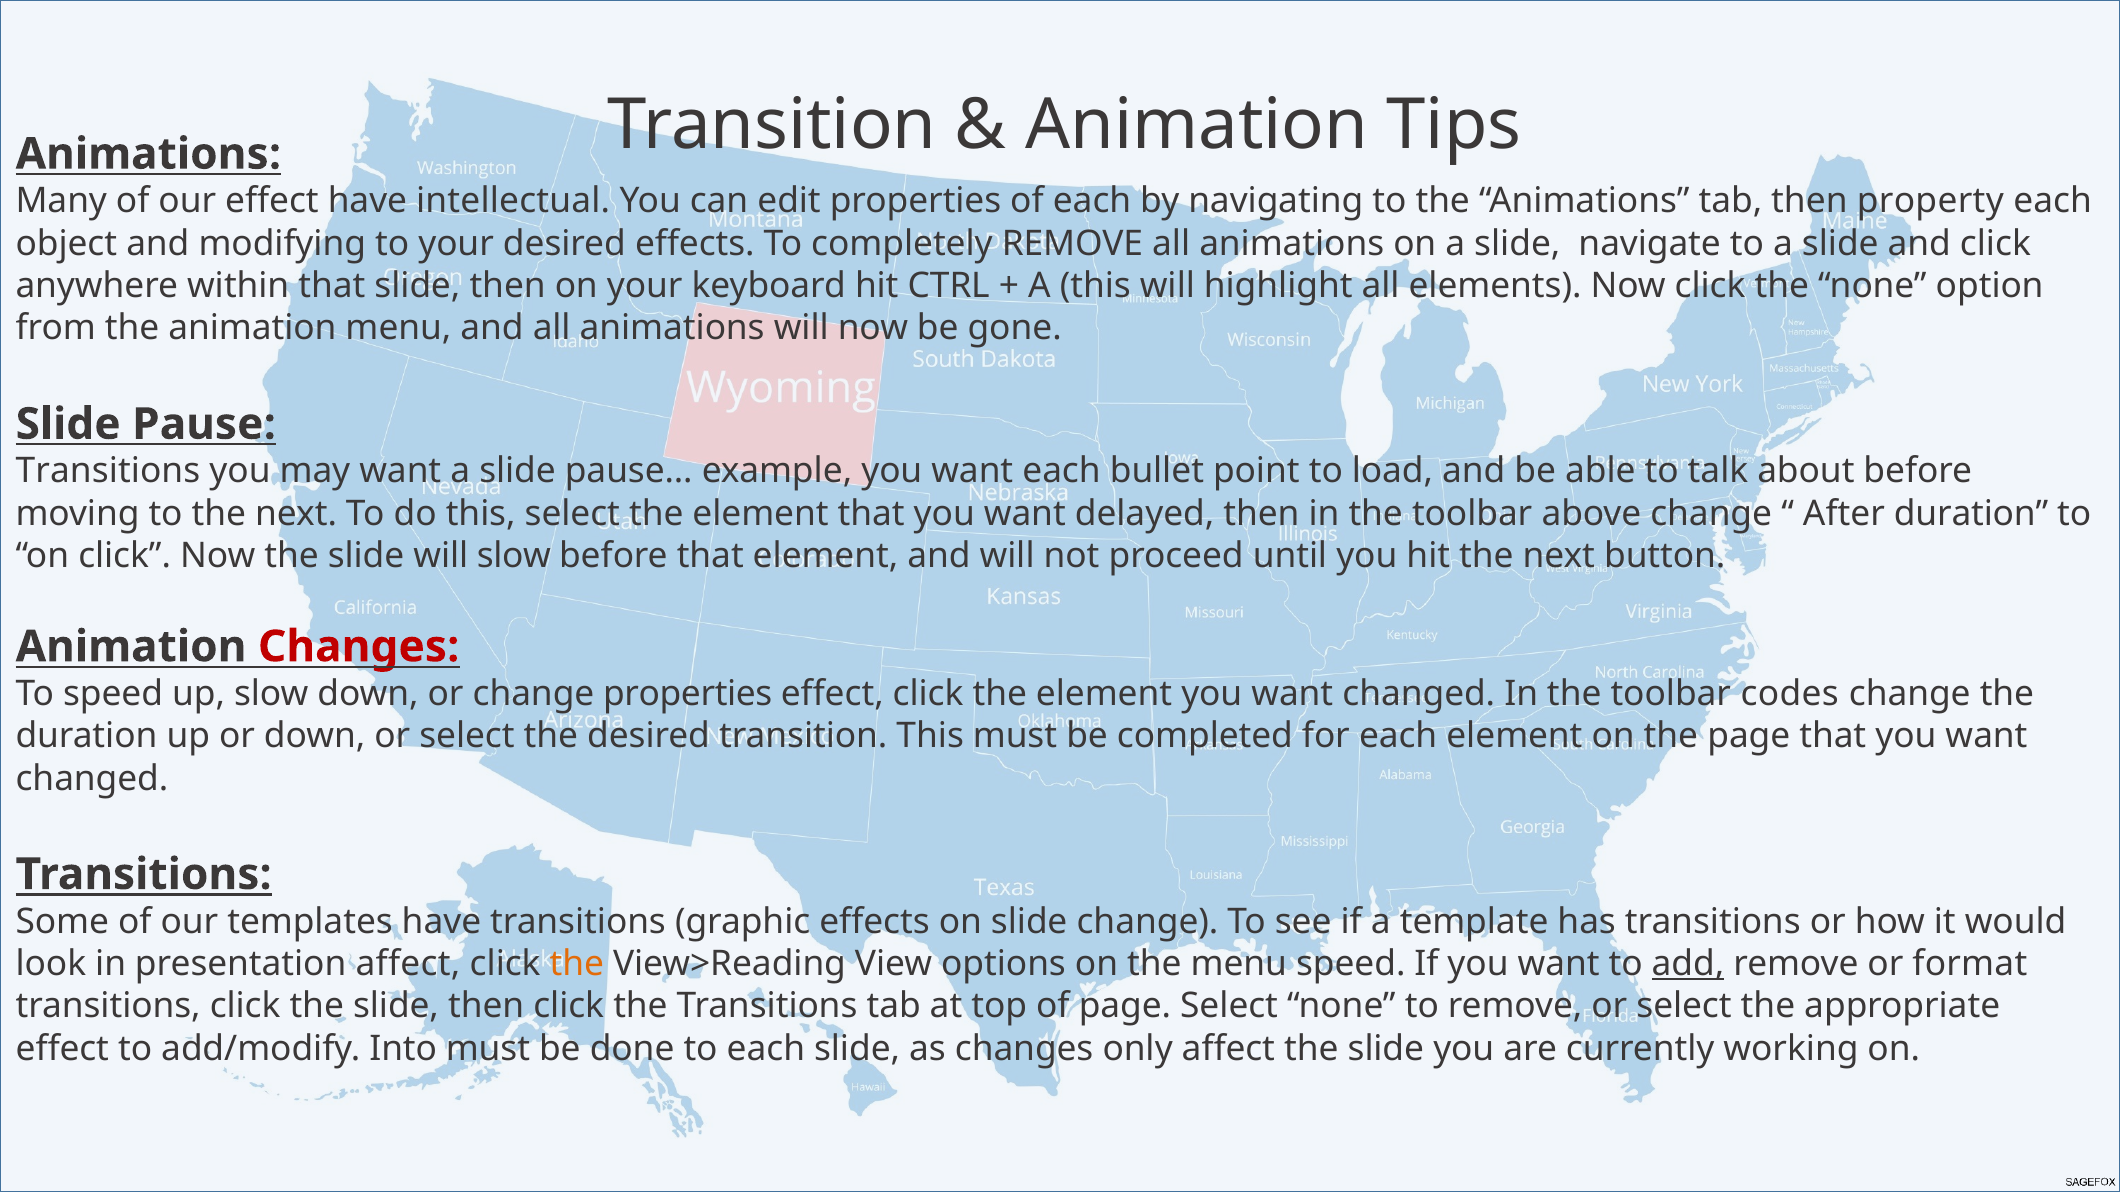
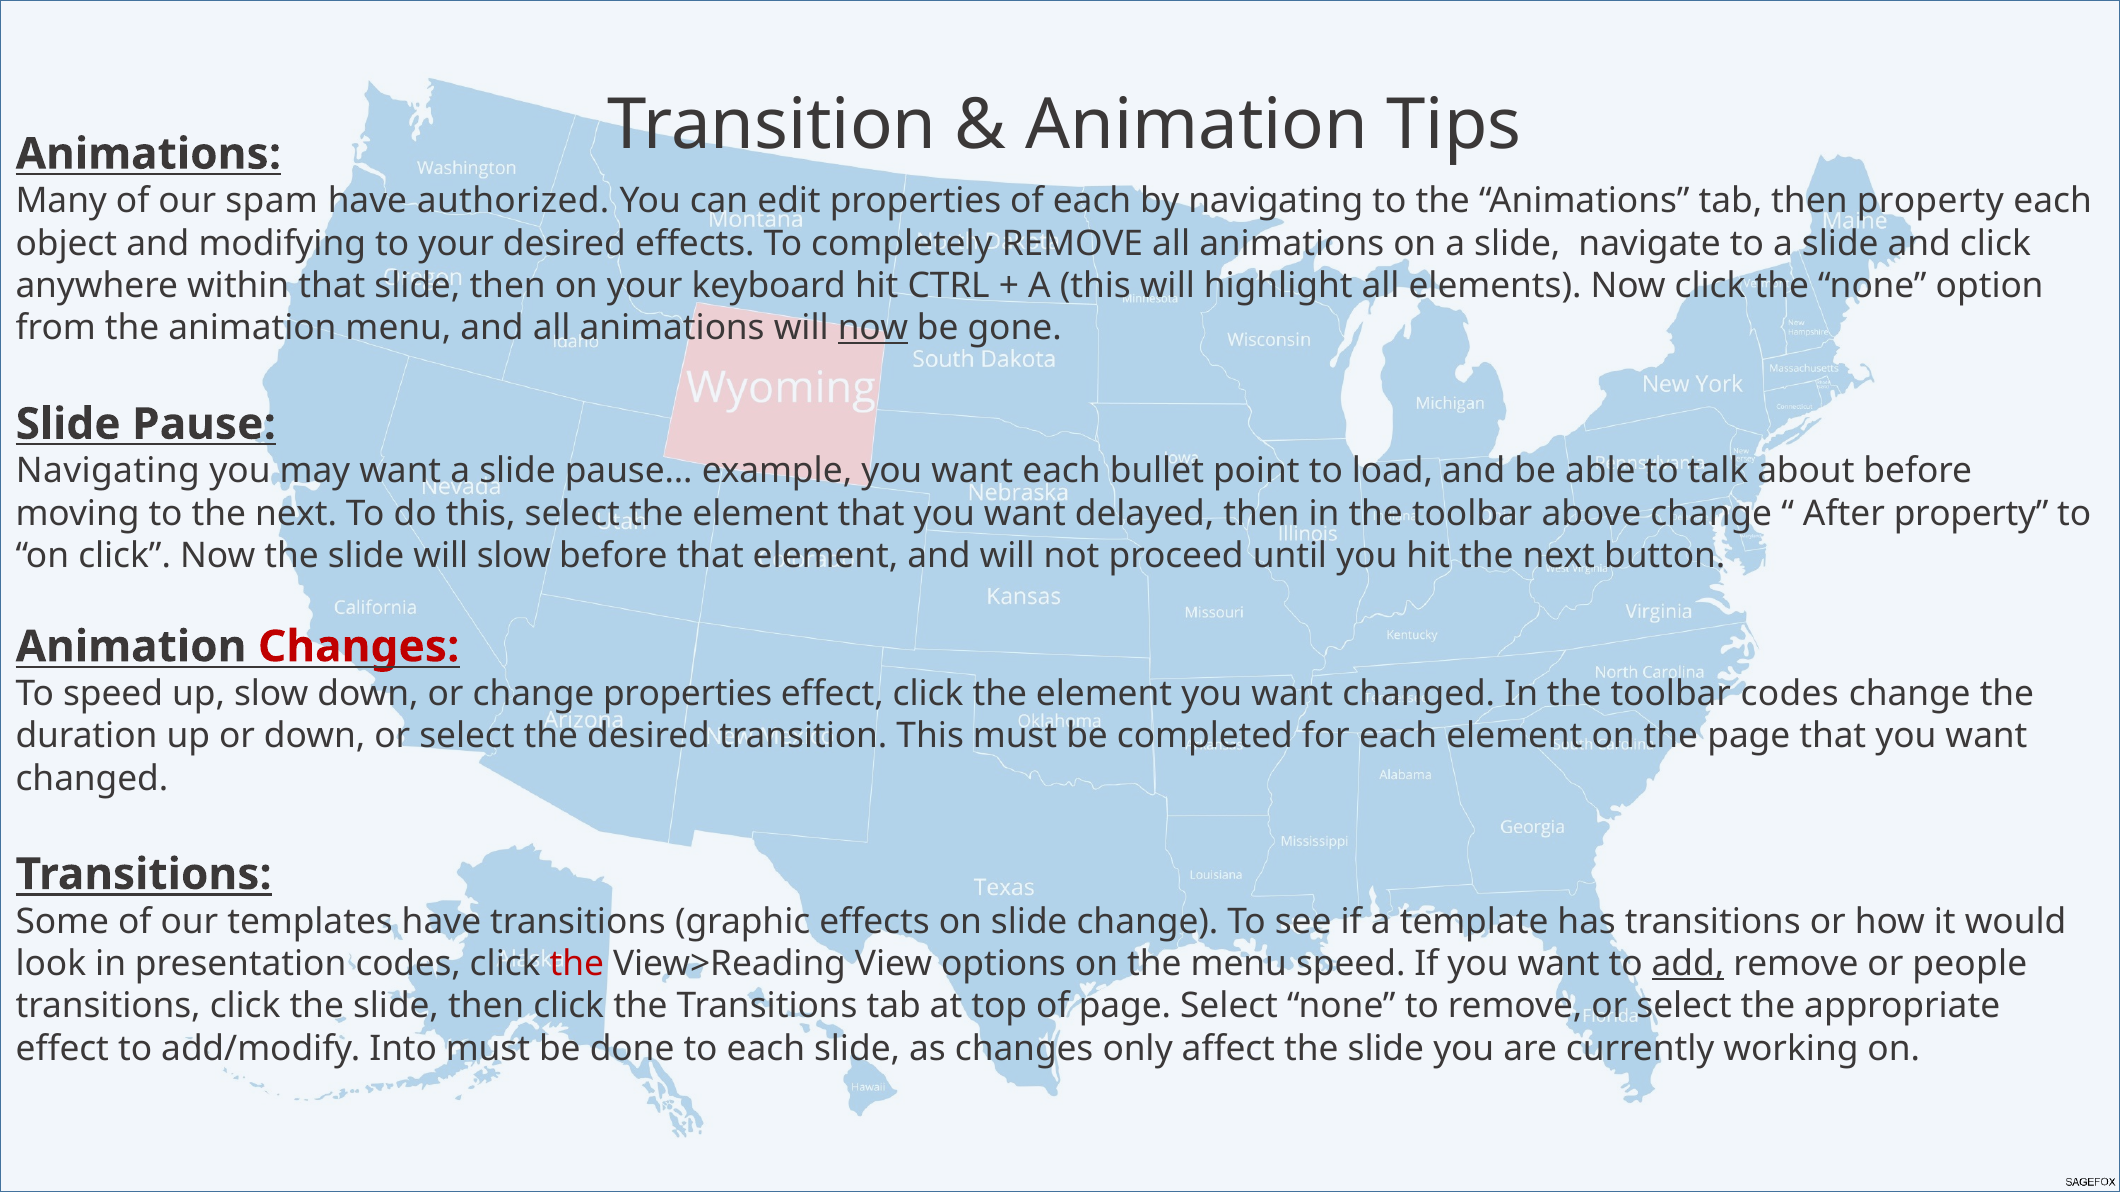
our effect: effect -> spam
intellectual: intellectual -> authorized
now at (873, 328) underline: none -> present
Transitions at (108, 471): Transitions -> Navigating
After duration: duration -> property
presentation affect: affect -> codes
the at (577, 964) colour: orange -> red
format: format -> people
